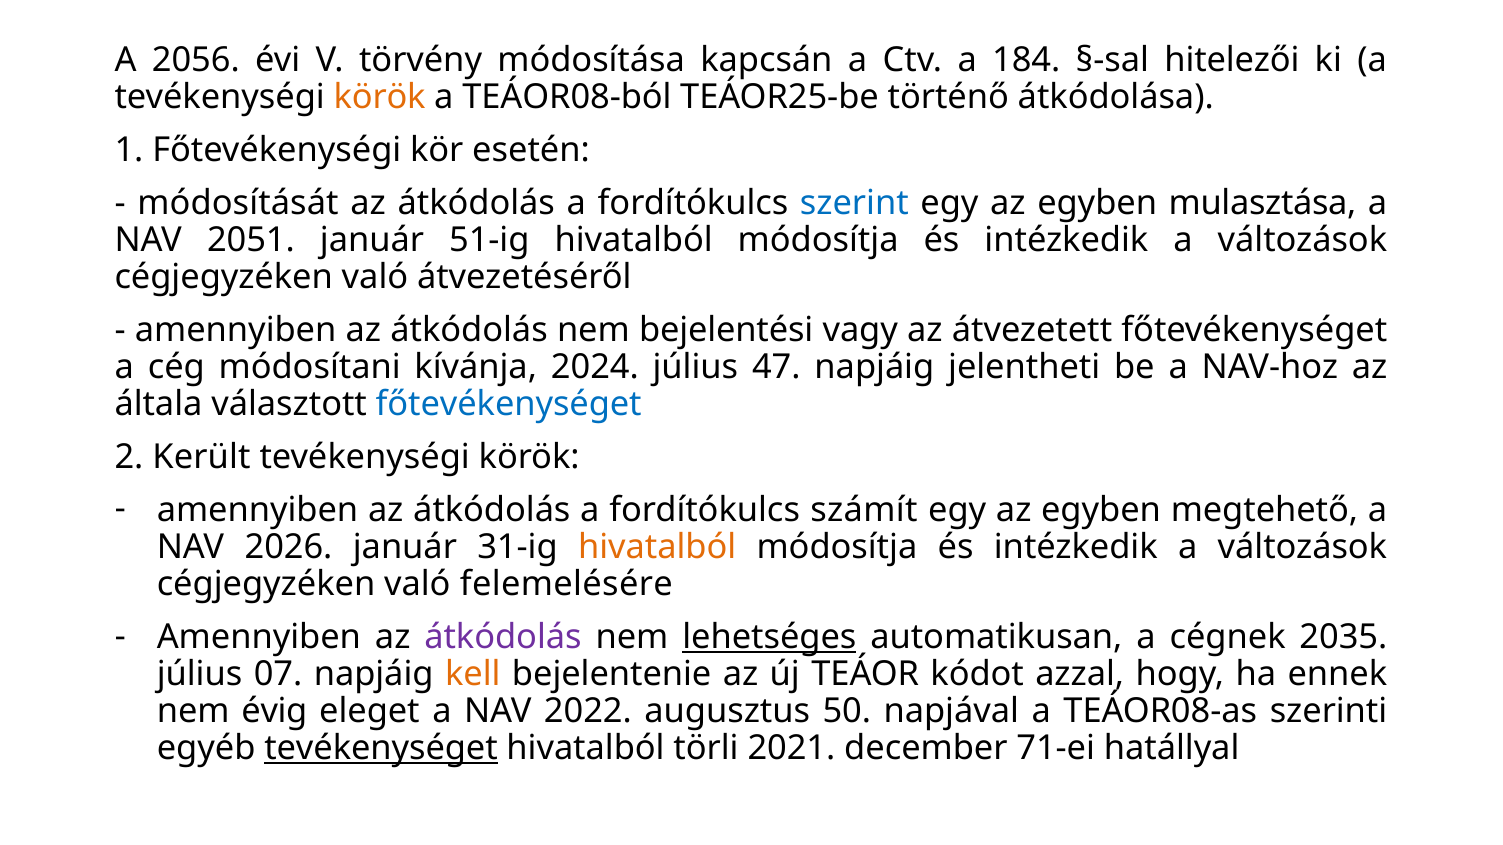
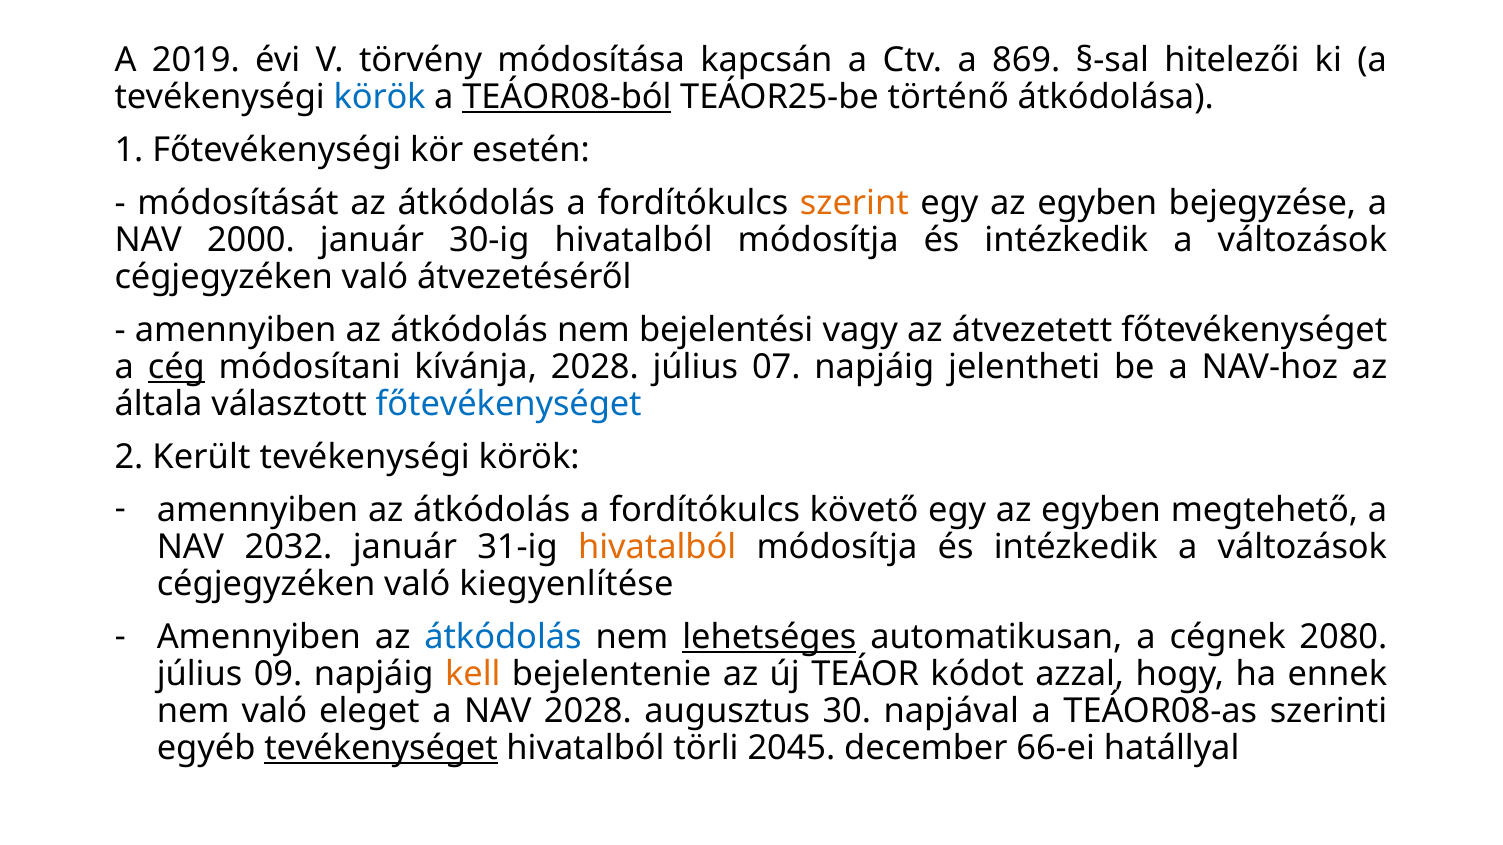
2056: 2056 -> 2019
184: 184 -> 869
körök at (380, 97) colour: orange -> blue
TEÁOR08-ból underline: none -> present
szerint colour: blue -> orange
mulasztása: mulasztása -> bejegyzése
2051: 2051 -> 2000
51-ig: 51-ig -> 30-ig
cég underline: none -> present
kívánja 2024: 2024 -> 2028
47: 47 -> 07
számít: számít -> követő
2026: 2026 -> 2032
felemelésére: felemelésére -> kiegyenlítése
átkódolás at (503, 637) colour: purple -> blue
2035: 2035 -> 2080
07: 07 -> 09
nem évig: évig -> való
NAV 2022: 2022 -> 2028
50: 50 -> 30
2021: 2021 -> 2045
71-ei: 71-ei -> 66-ei
